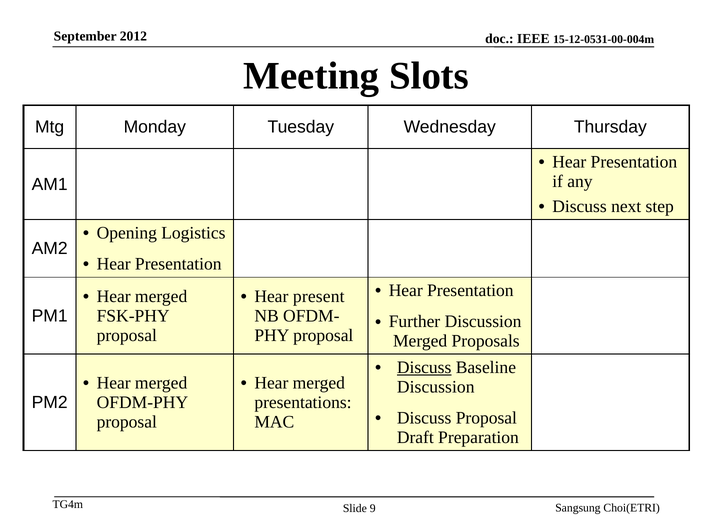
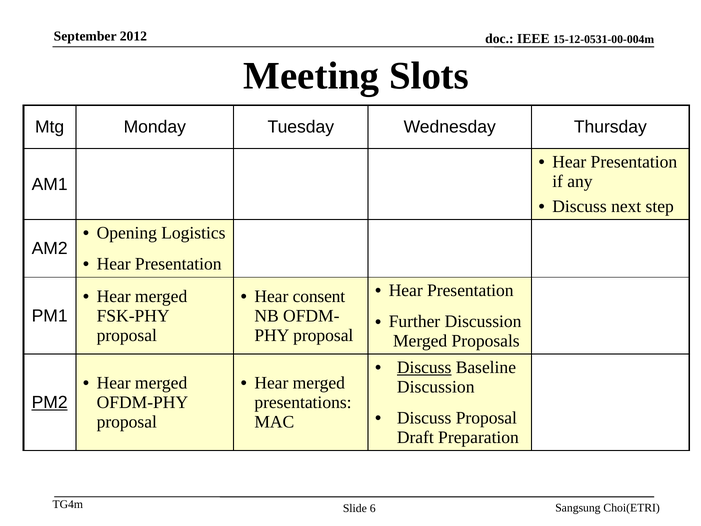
present: present -> consent
PM2 underline: none -> present
9: 9 -> 6
